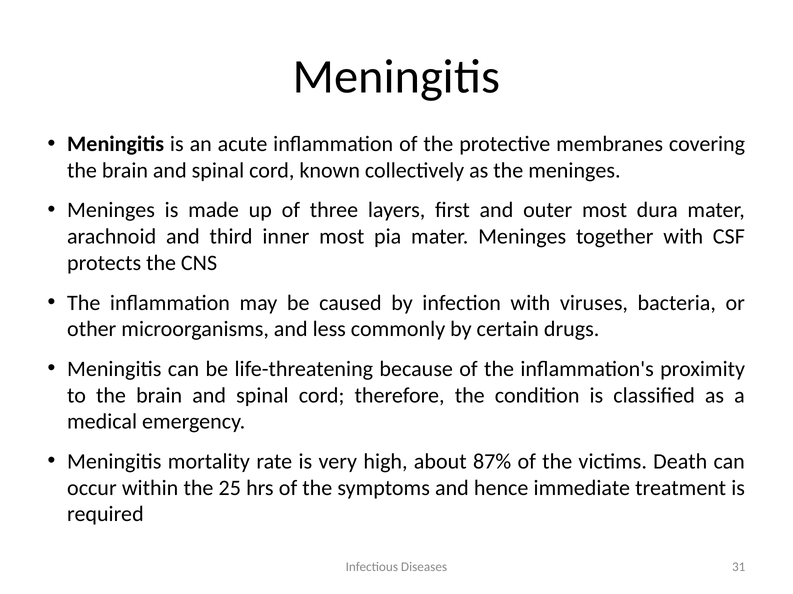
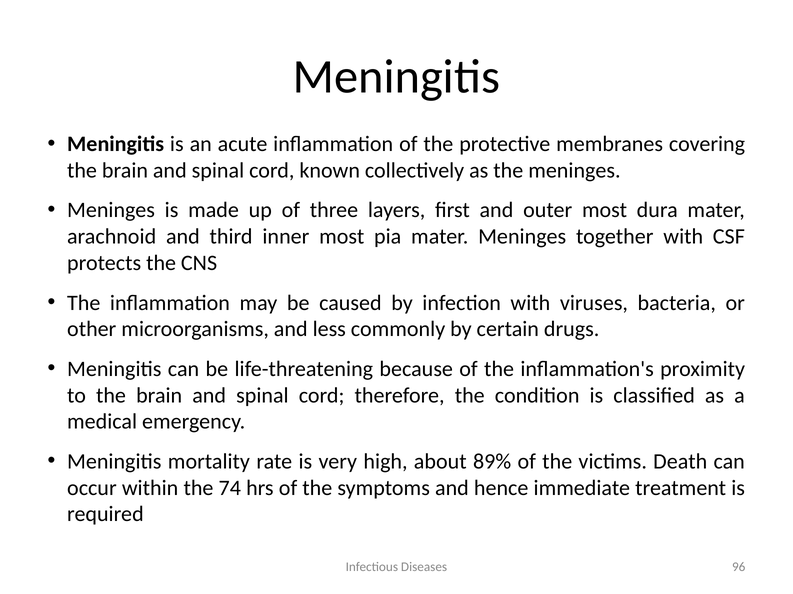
87%: 87% -> 89%
25: 25 -> 74
31: 31 -> 96
